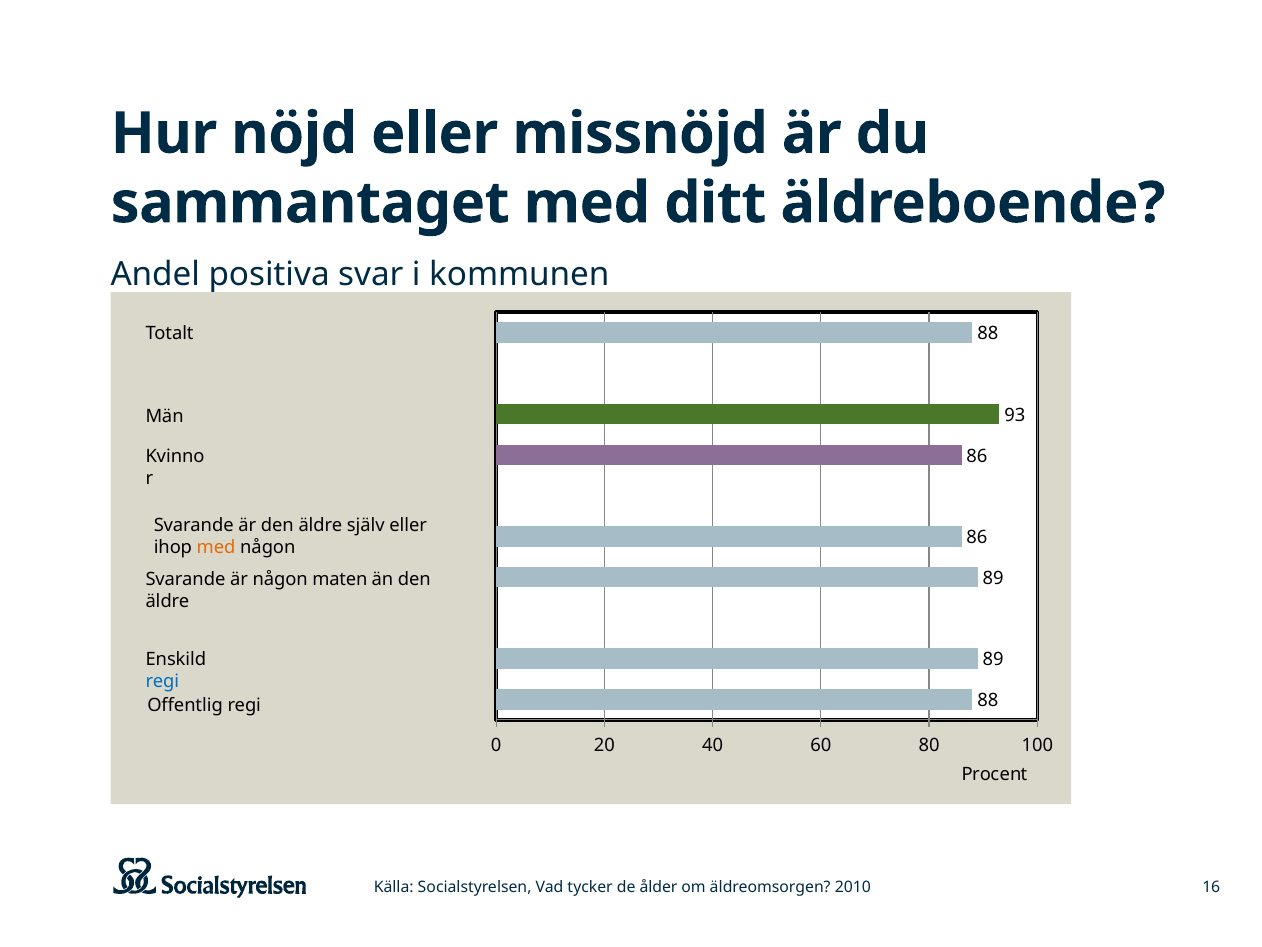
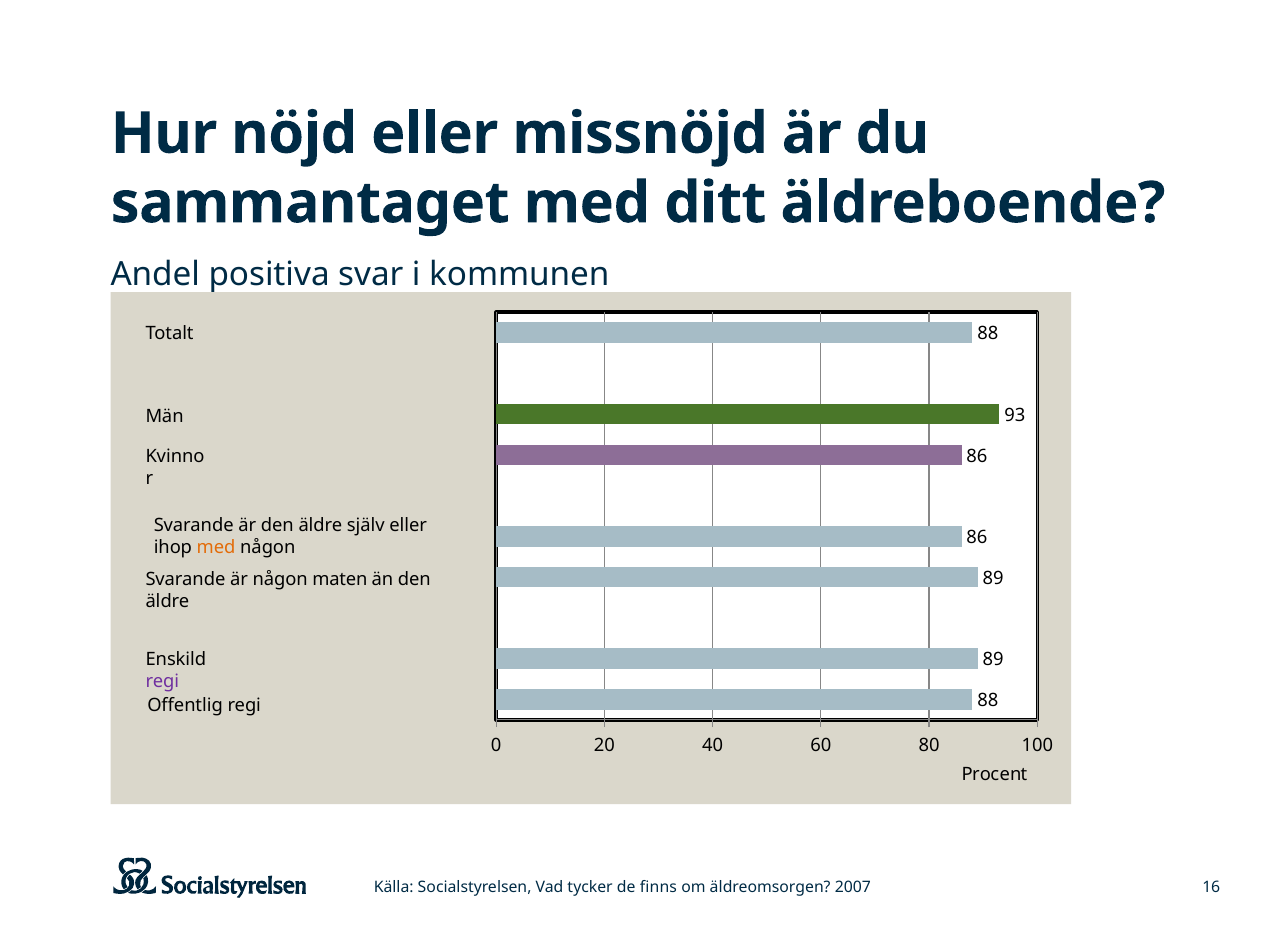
regi at (162, 681) colour: blue -> purple
ålder: ålder -> finns
2010: 2010 -> 2007
